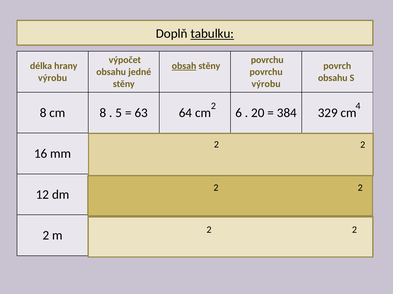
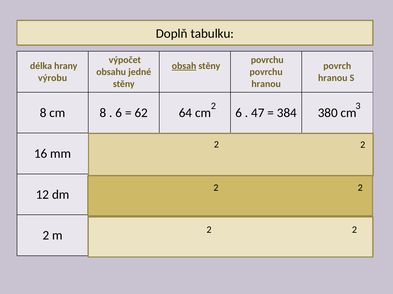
tabulku underline: present -> none
obsahu at (333, 78): obsahu -> hranou
výrobu at (266, 84): výrobu -> hranou
2 4: 4 -> 3
5 at (119, 113): 5 -> 6
63: 63 -> 62
20: 20 -> 47
329: 329 -> 380
